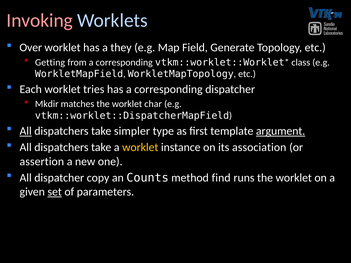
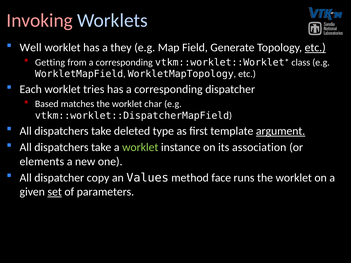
Over: Over -> Well
etc at (315, 48) underline: none -> present
Mkdir: Mkdir -> Based
All at (26, 131) underline: present -> none
simpler: simpler -> deleted
worklet at (140, 148) colour: yellow -> light green
assertion: assertion -> elements
Counts: Counts -> Values
find: find -> face
